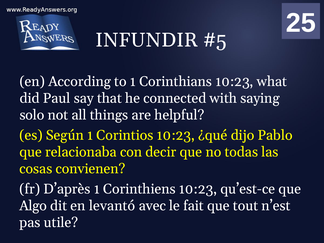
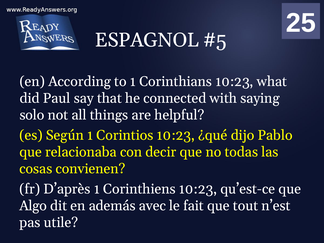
INFUNDIR: INFUNDIR -> ESPAGNOL
levantó: levantó -> además
